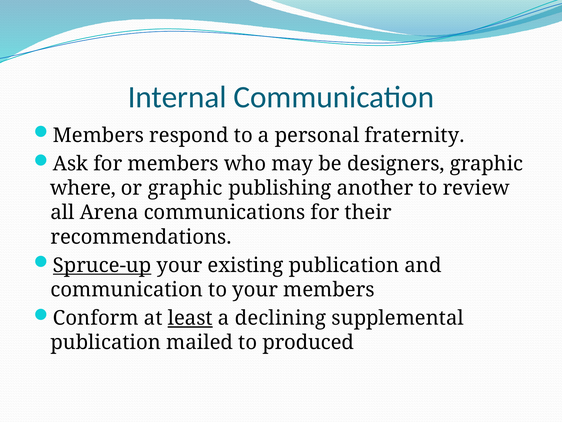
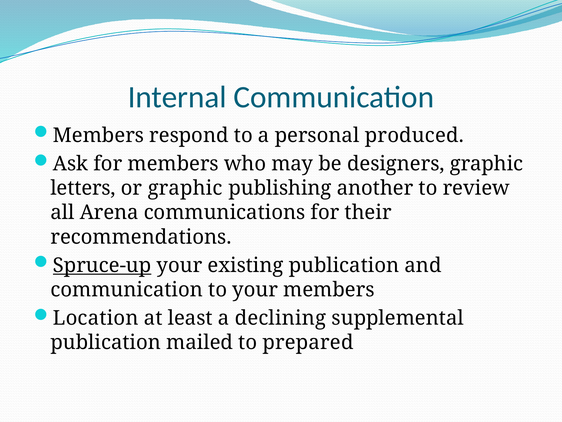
fraternity: fraternity -> produced
where: where -> letters
Conform: Conform -> Location
least underline: present -> none
produced: produced -> prepared
